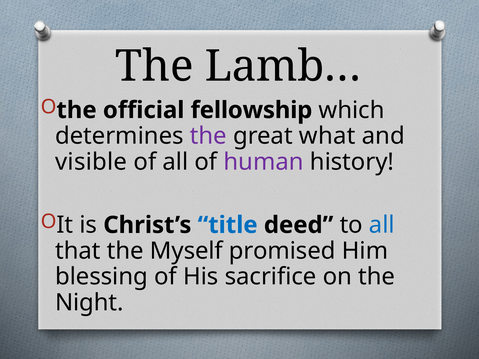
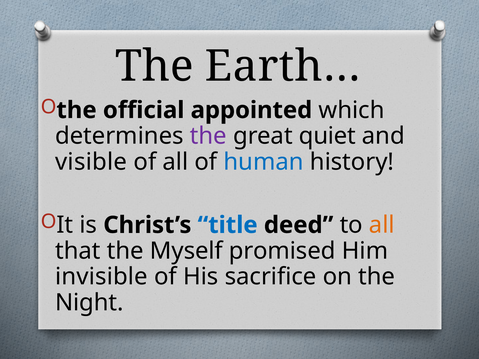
Lamb…: Lamb… -> Earth…
fellowship: fellowship -> appointed
what: what -> quiet
human colour: purple -> blue
all at (382, 225) colour: blue -> orange
blessing: blessing -> invisible
